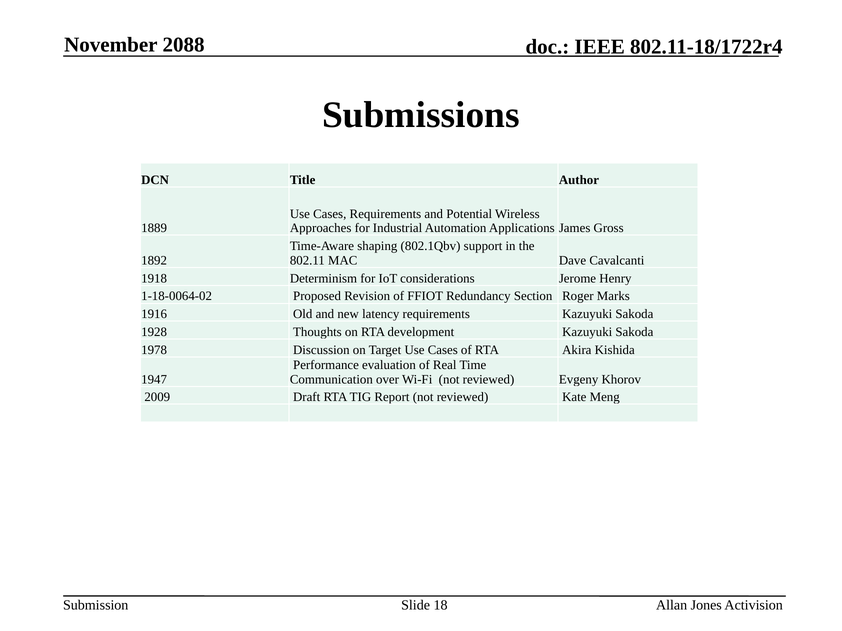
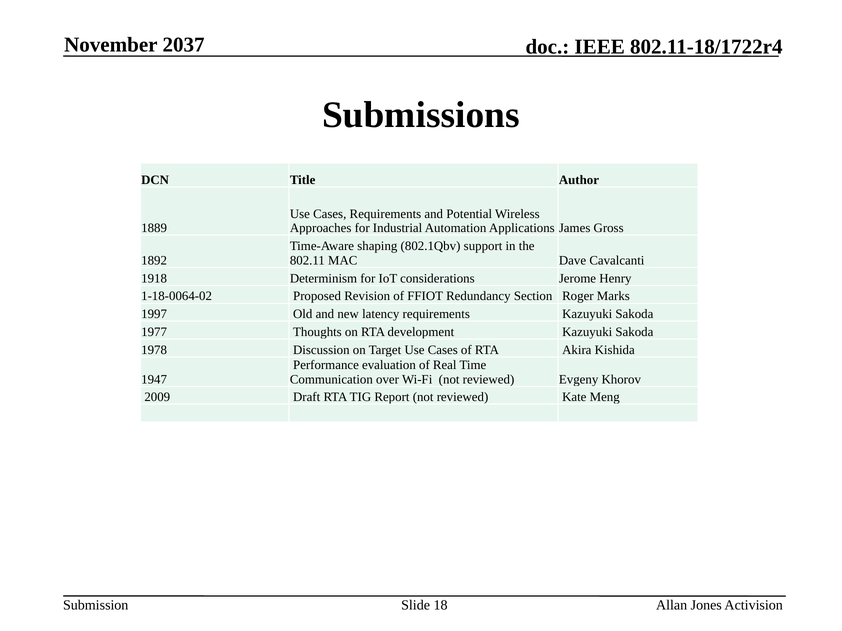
2088: 2088 -> 2037
1916: 1916 -> 1997
1928: 1928 -> 1977
